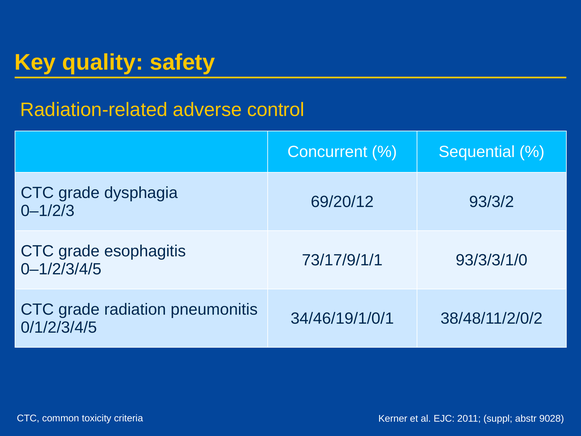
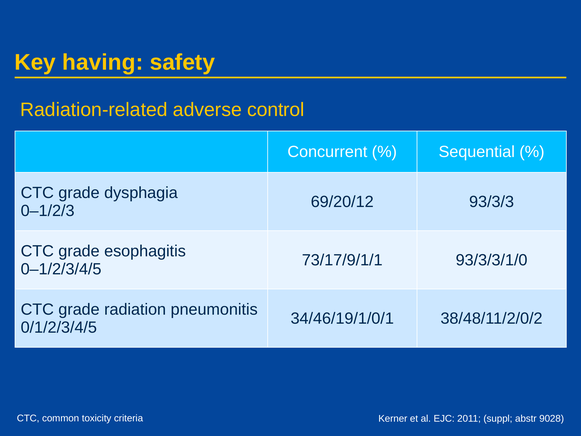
quality: quality -> having
93/3/2: 93/3/2 -> 93/3/3
